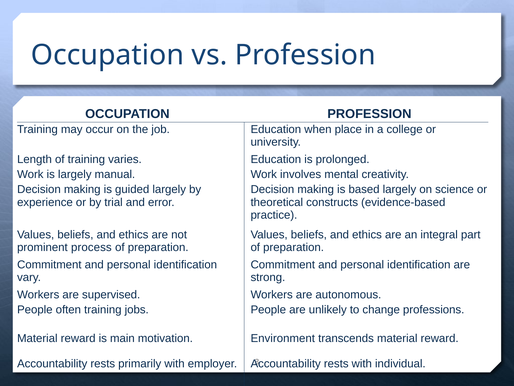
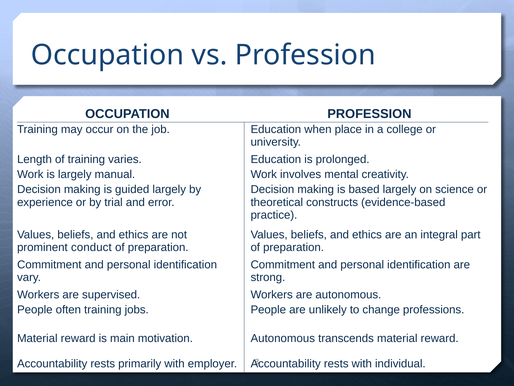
process: process -> conduct
motivation Environment: Environment -> Autonomous
